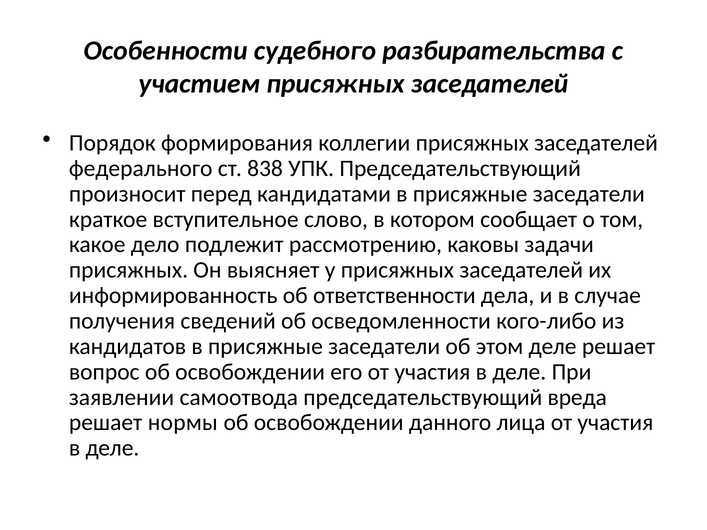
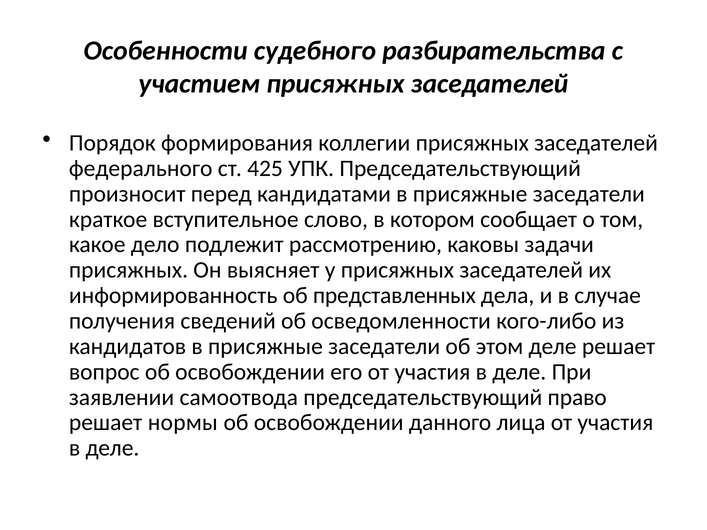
838: 838 -> 425
ответственности: ответственности -> представленных
вреда: вреда -> право
